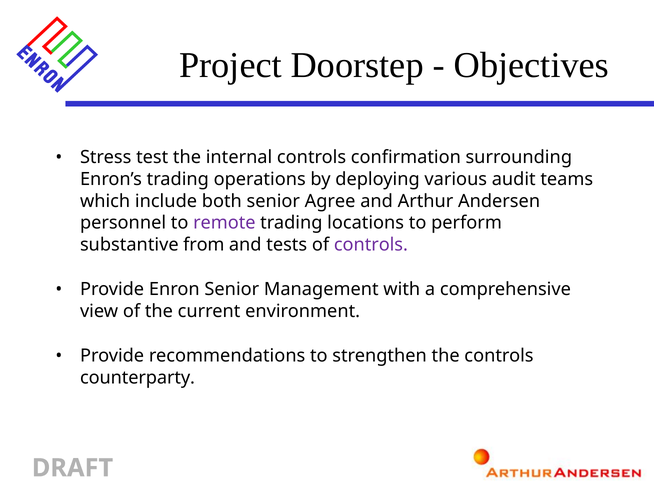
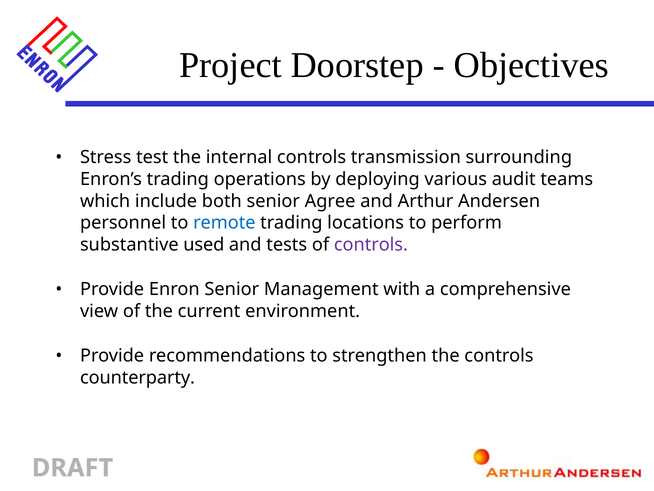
confirmation: confirmation -> transmission
remote colour: purple -> blue
from: from -> used
